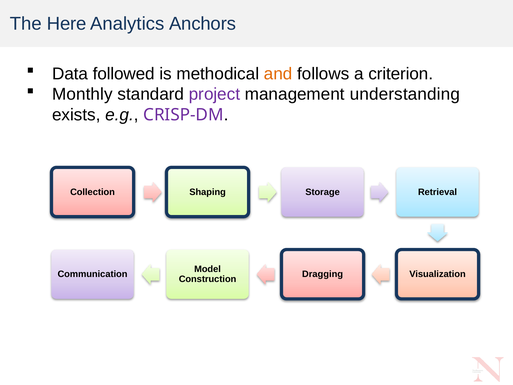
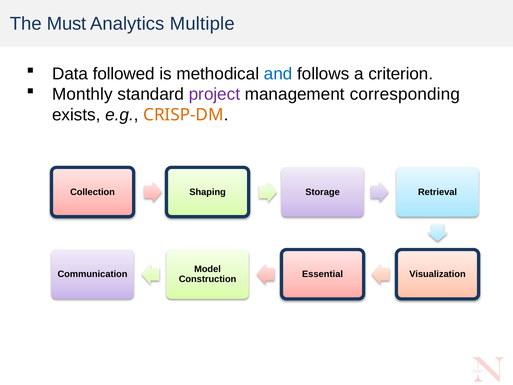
Here: Here -> Must
Anchors: Anchors -> Multiple
and colour: orange -> blue
understanding: understanding -> corresponding
CRISP-DM colour: purple -> orange
Dragging: Dragging -> Essential
